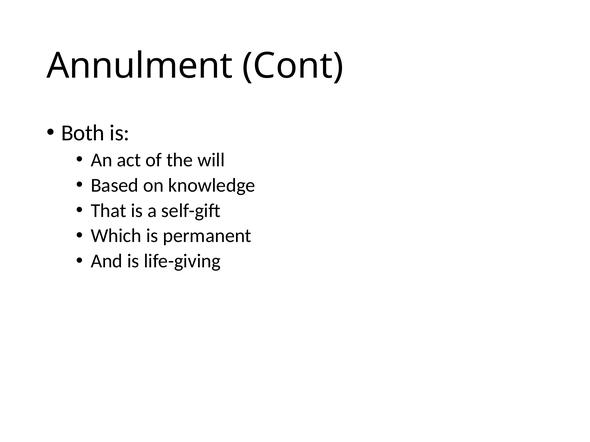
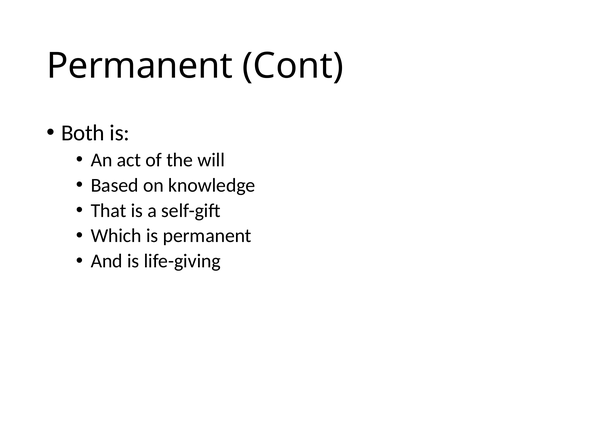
Annulment at (140, 66): Annulment -> Permanent
